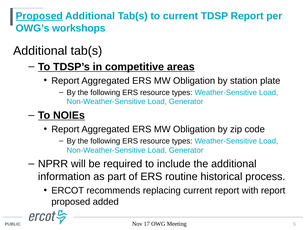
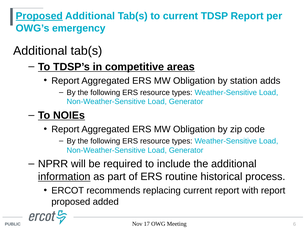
workshops: workshops -> emergency
plate: plate -> adds
information underline: none -> present
